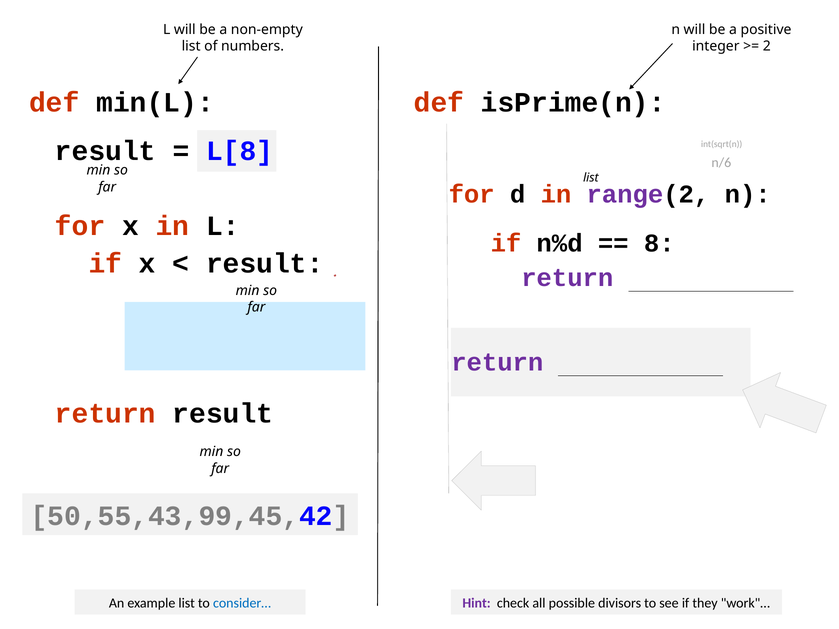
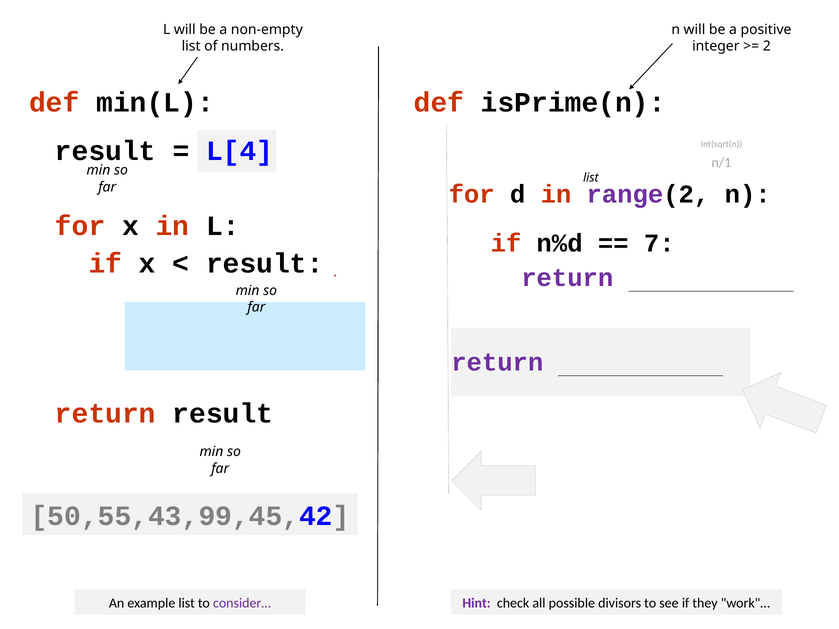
L[8: L[8 -> L[4
n/6: n/6 -> n/1
8: 8 -> 7
consider… colour: blue -> purple
